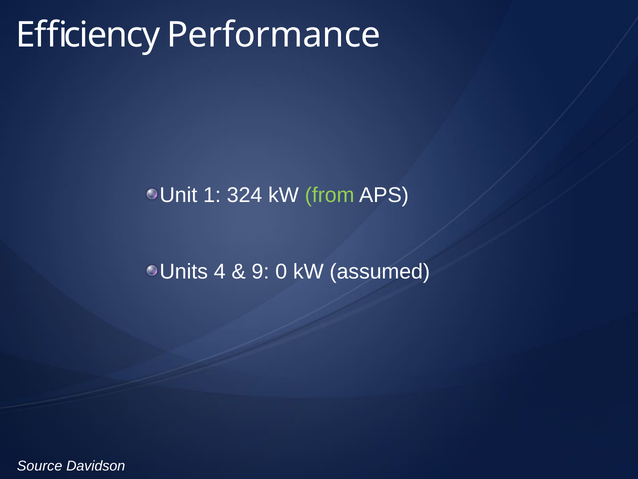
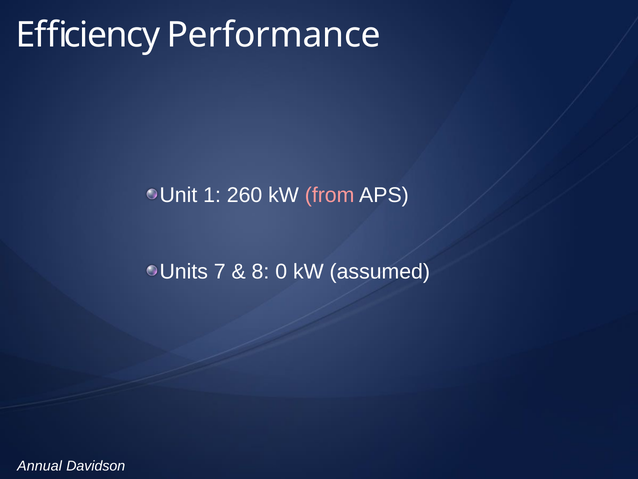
324: 324 -> 260
from colour: light green -> pink
4: 4 -> 7
9: 9 -> 8
Source: Source -> Annual
